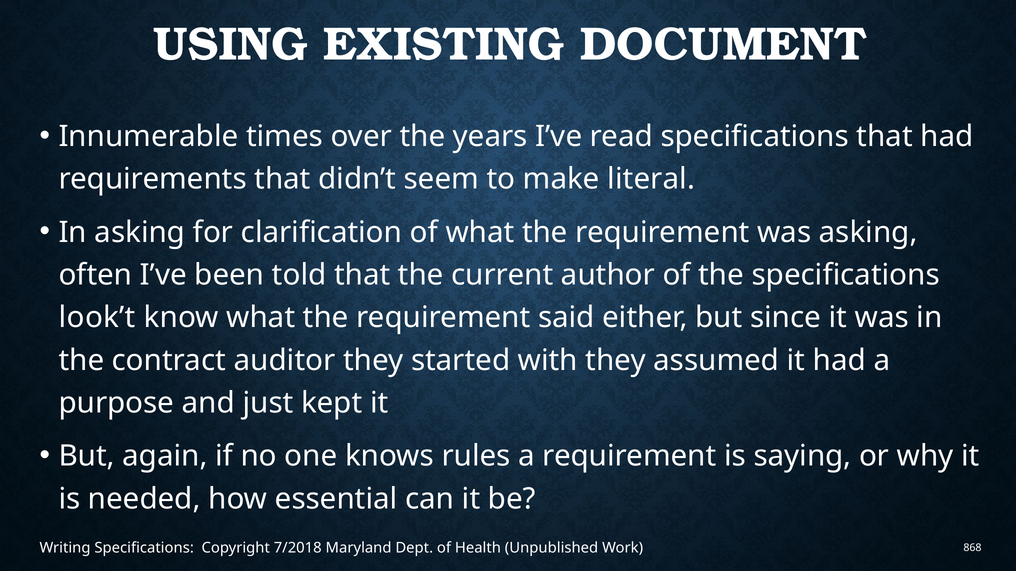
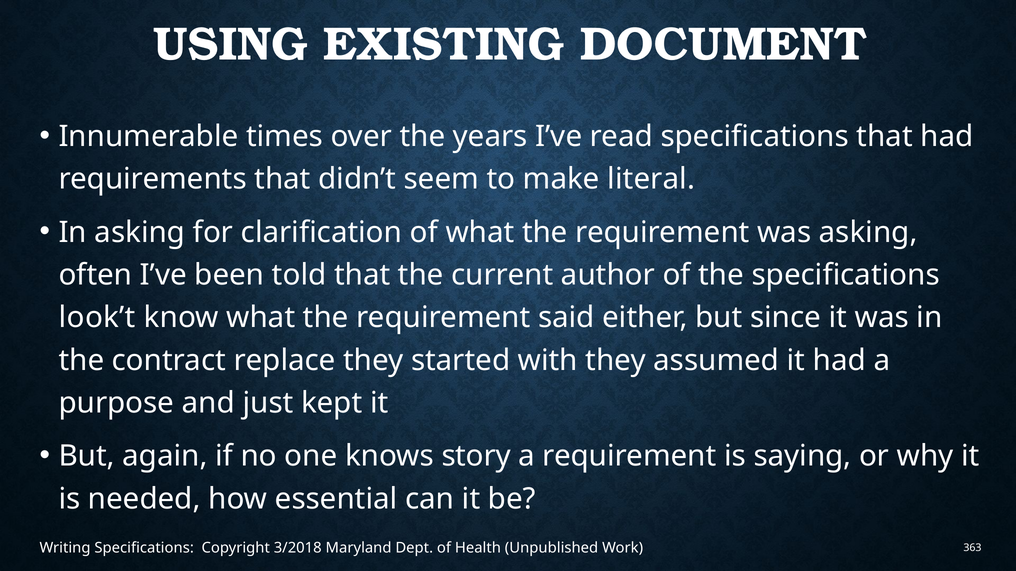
auditor: auditor -> replace
rules: rules -> story
7/2018: 7/2018 -> 3/2018
868: 868 -> 363
